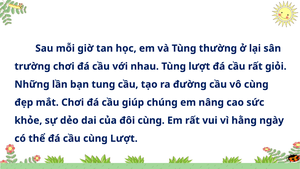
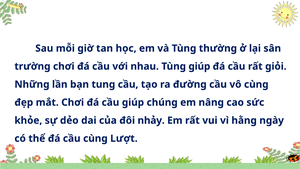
Tùng lượt: lượt -> giúp
đôi cùng: cùng -> nhảy
